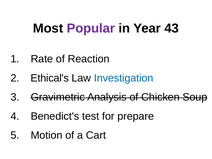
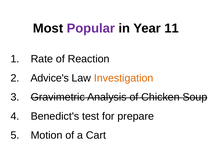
43: 43 -> 11
Ethical's: Ethical's -> Advice's
Investigation colour: blue -> orange
